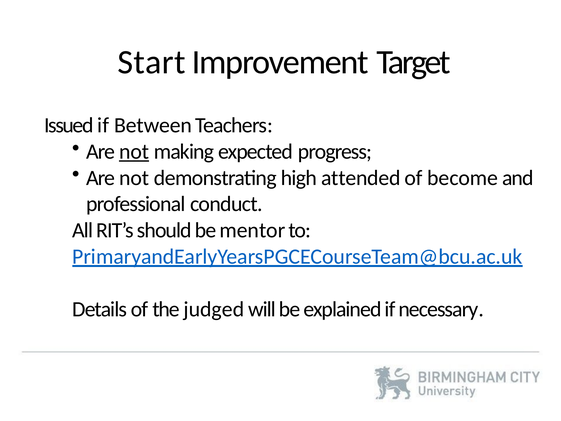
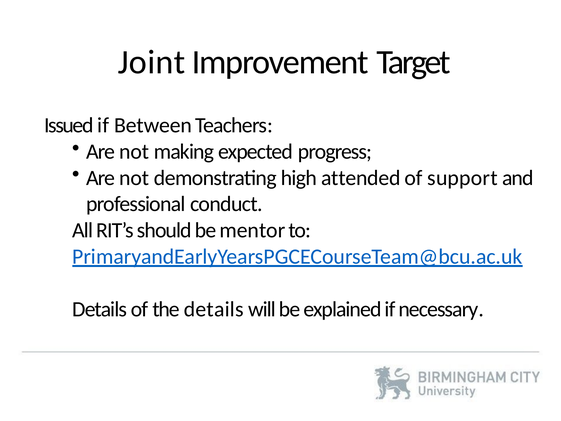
Start: Start -> Joint
not at (134, 152) underline: present -> none
become: become -> support
the judged: judged -> details
